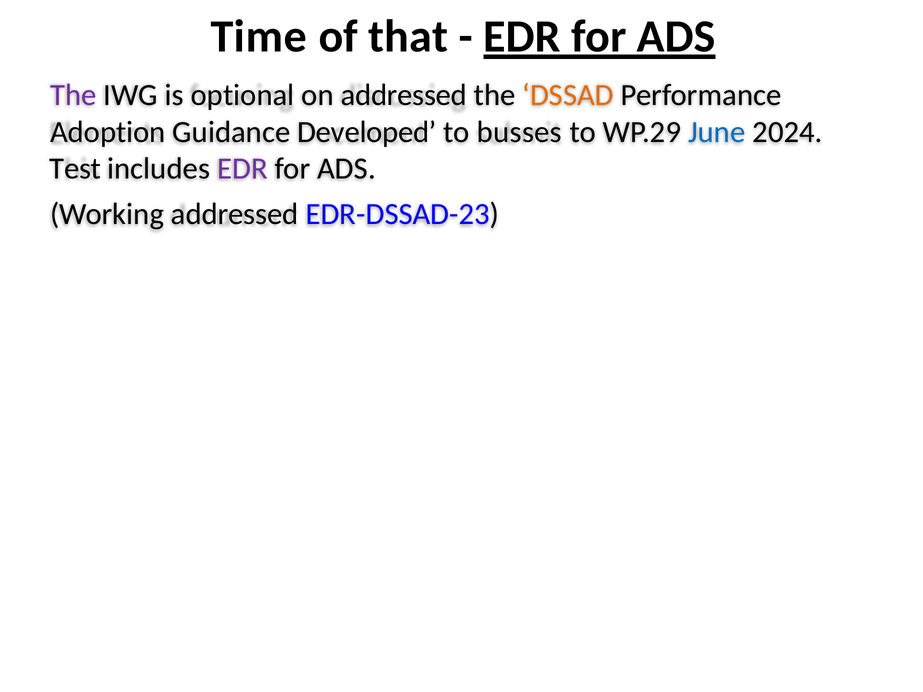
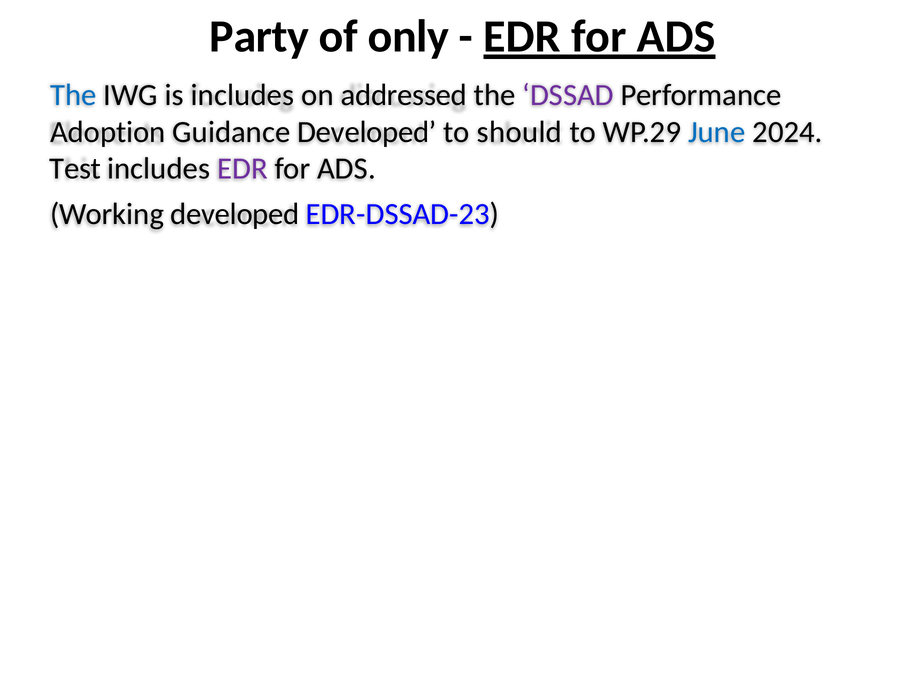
Time: Time -> Party
that: that -> only
The at (73, 95) colour: purple -> blue
is optional: optional -> includes
DSSAD colour: orange -> purple
busses: busses -> should
Working addressed: addressed -> developed
